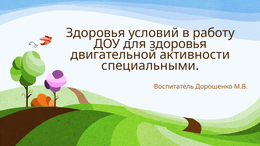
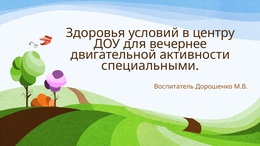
работу: работу -> центру
для здоровья: здоровья -> вечернее
